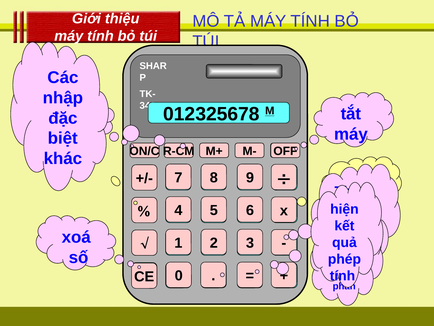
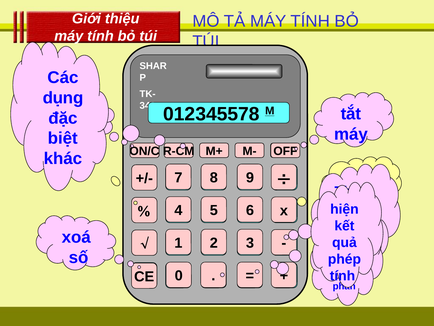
nhập at (63, 98): nhập -> dụng
012325678: 012325678 -> 012345578
